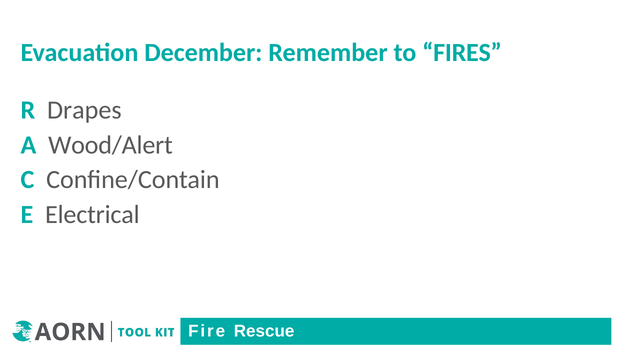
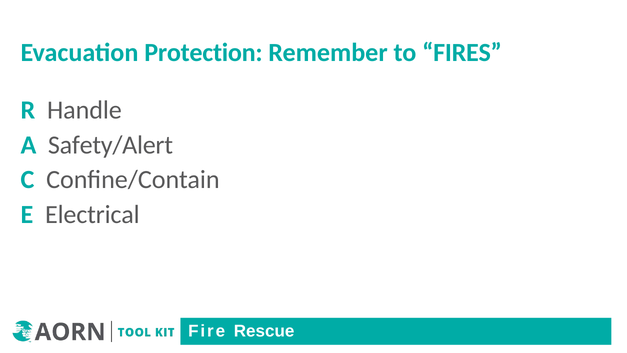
December: December -> Protection
Drapes: Drapes -> Handle
Wood/Alert: Wood/Alert -> Safety/Alert
